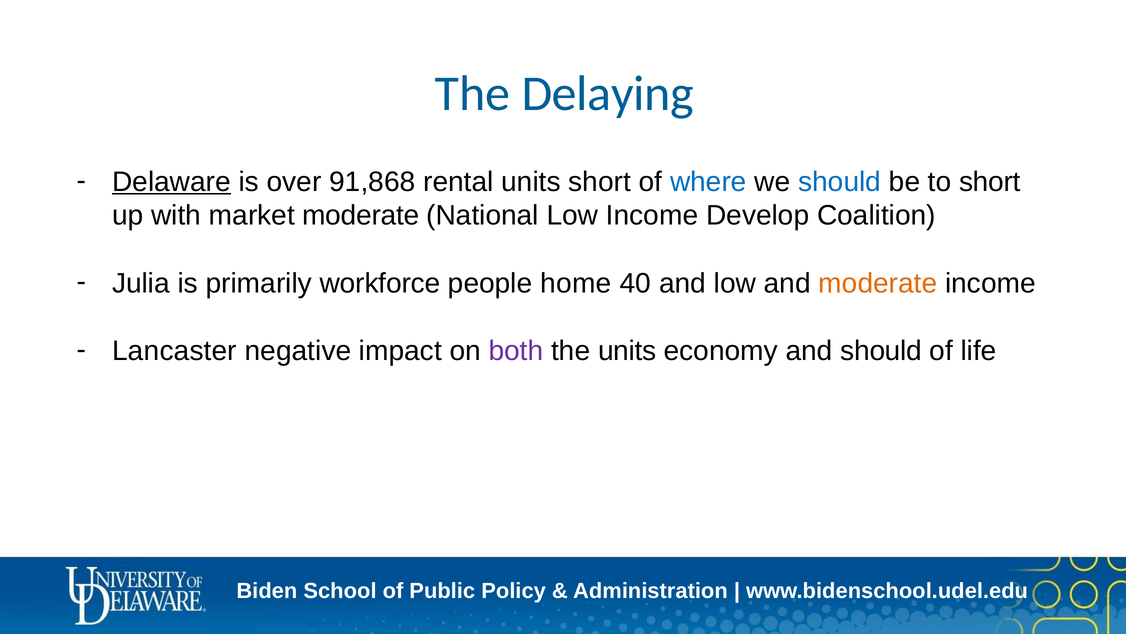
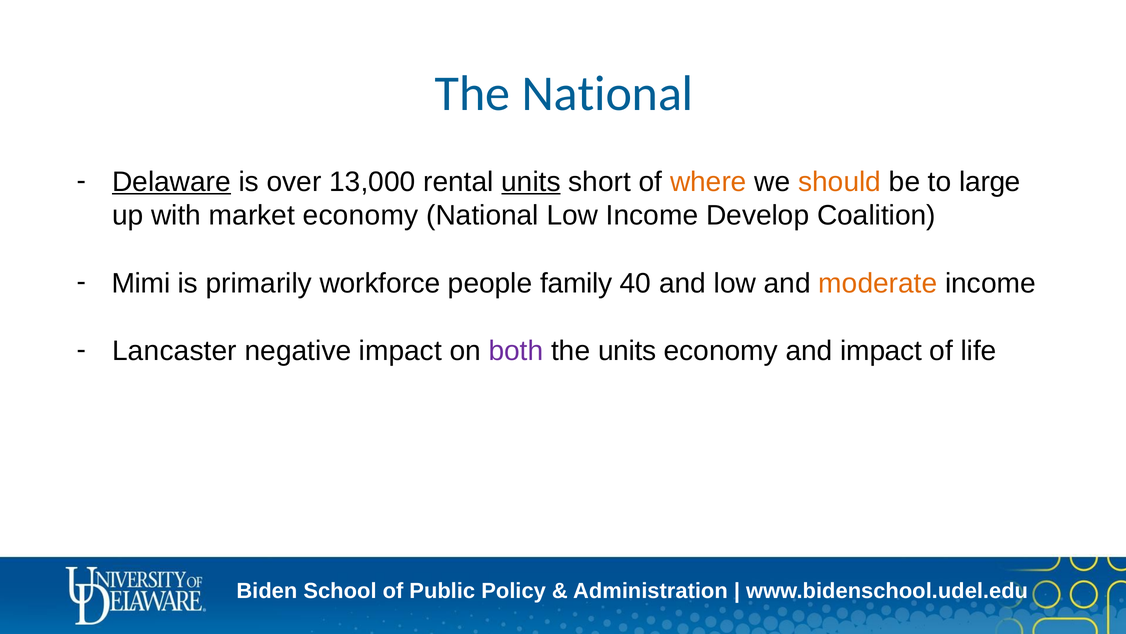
The Delaying: Delaying -> National
91,868: 91,868 -> 13,000
units at (531, 182) underline: none -> present
where colour: blue -> orange
should at (840, 182) colour: blue -> orange
to short: short -> large
market moderate: moderate -> economy
Julia: Julia -> Mimi
home: home -> family
and should: should -> impact
